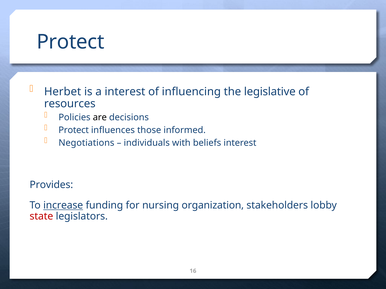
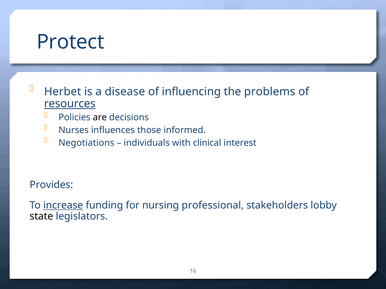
a interest: interest -> disease
legislative: legislative -> problems
resources underline: none -> present
Protect at (74, 130): Protect -> Nurses
beliefs: beliefs -> clinical
organization: organization -> professional
state colour: red -> black
